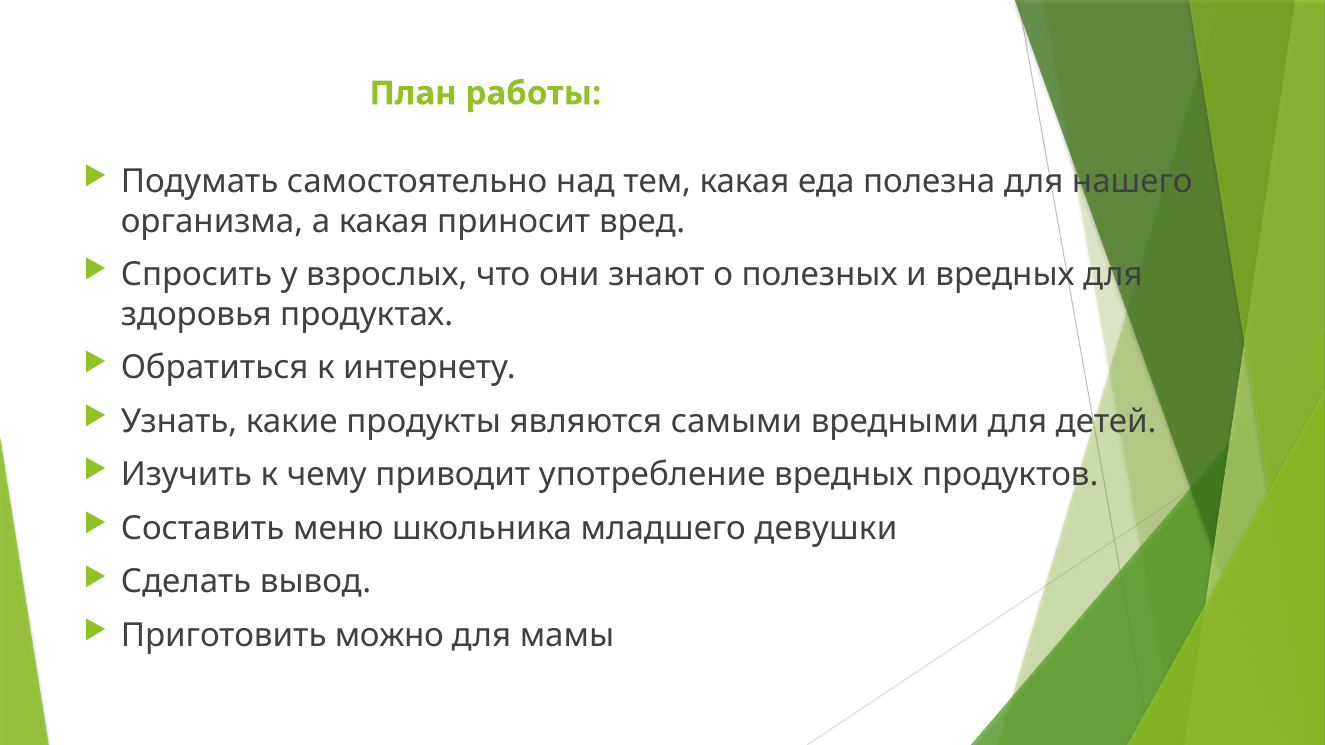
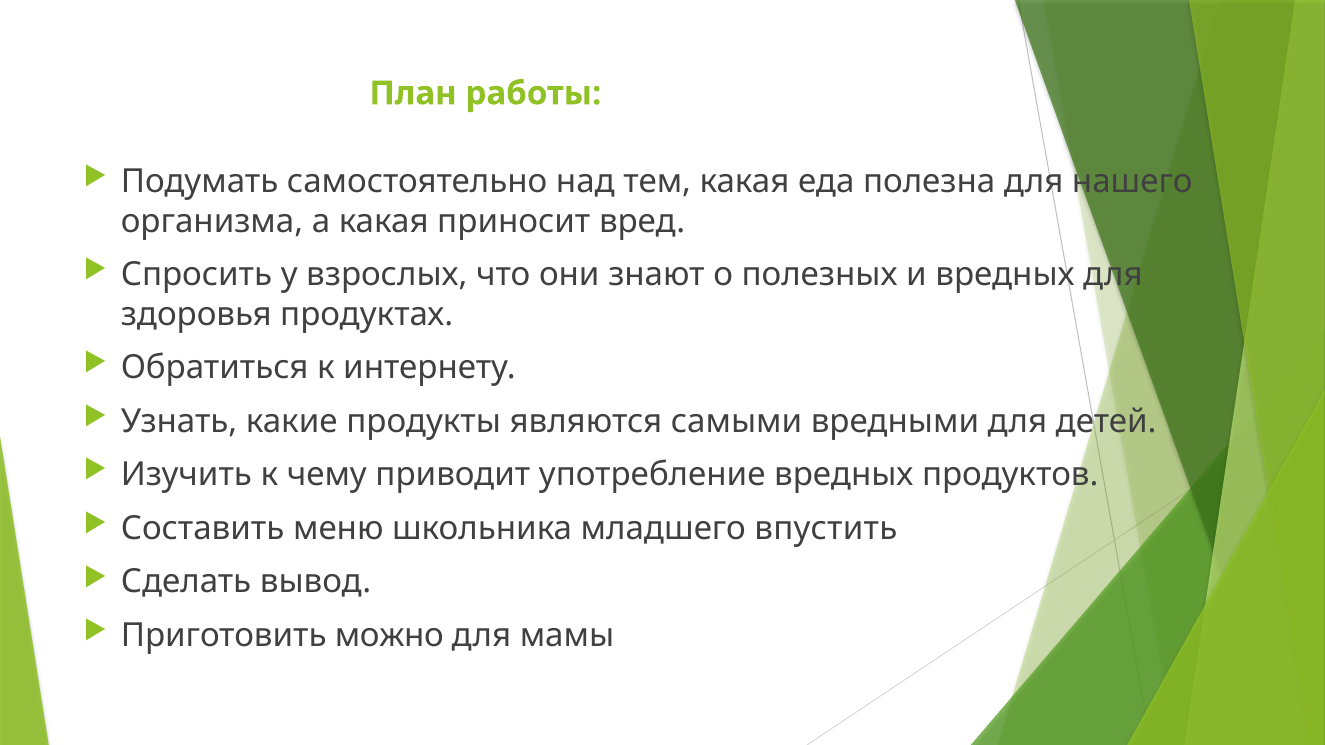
девушки: девушки -> впустить
